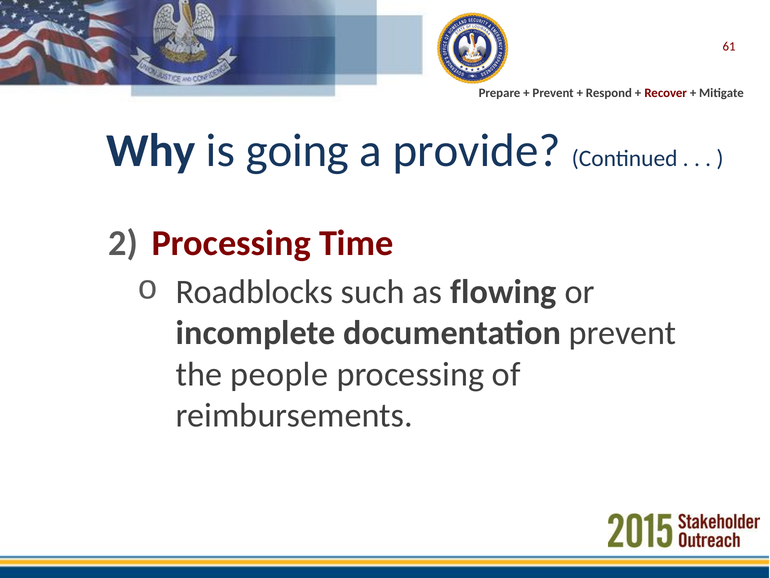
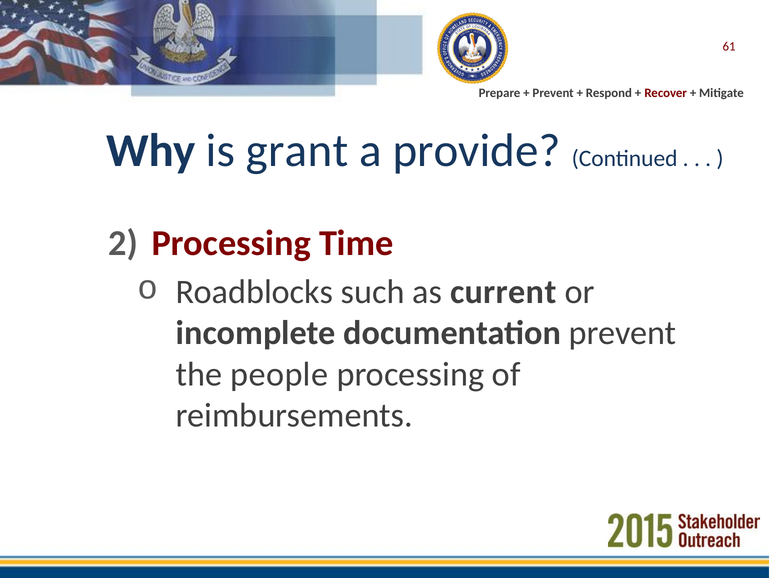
going: going -> grant
flowing: flowing -> current
